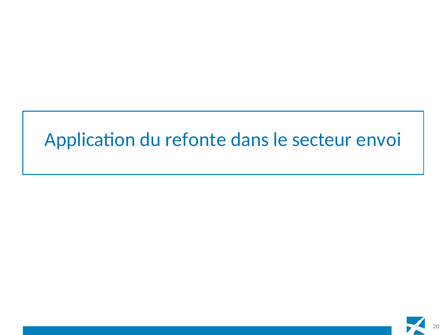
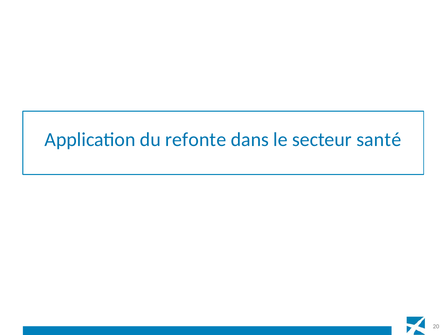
envoi: envoi -> santé
